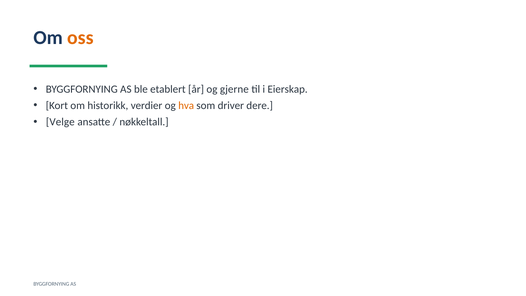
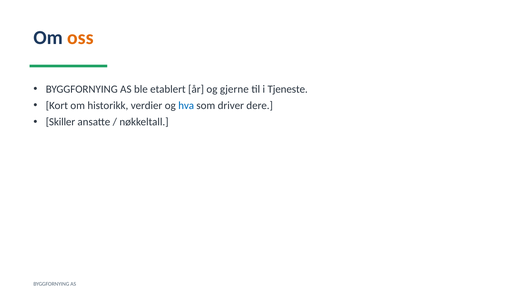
Eierskap: Eierskap -> Tjeneste
hva colour: orange -> blue
Velge: Velge -> Skiller
